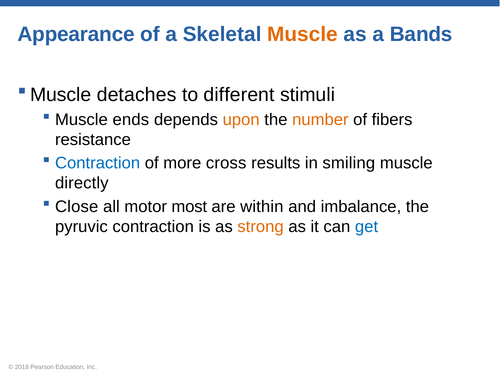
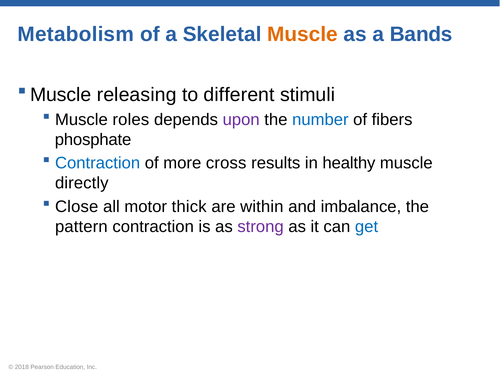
Appearance: Appearance -> Metabolism
detaches: detaches -> releasing
ends: ends -> roles
upon colour: orange -> purple
number colour: orange -> blue
resistance: resistance -> phosphate
smiling: smiling -> healthy
most: most -> thick
pyruvic: pyruvic -> pattern
strong colour: orange -> purple
